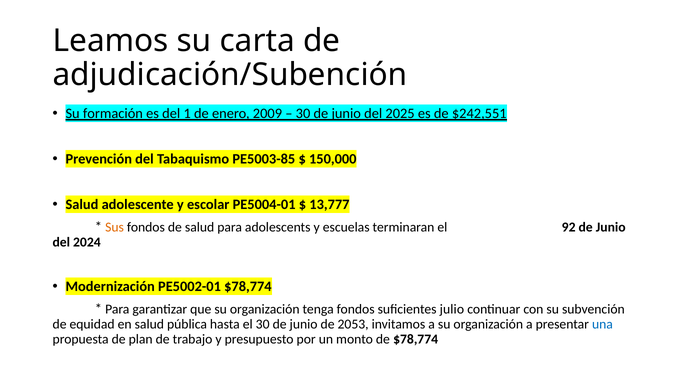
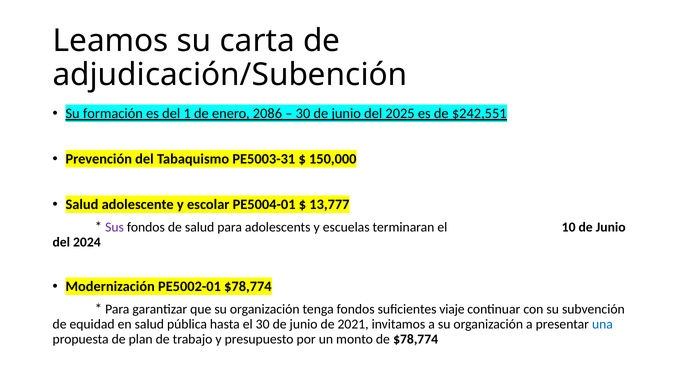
2009: 2009 -> 2086
PE5003-85: PE5003-85 -> PE5003-31
Sus colour: orange -> purple
92: 92 -> 10
julio: julio -> viaje
2053: 2053 -> 2021
